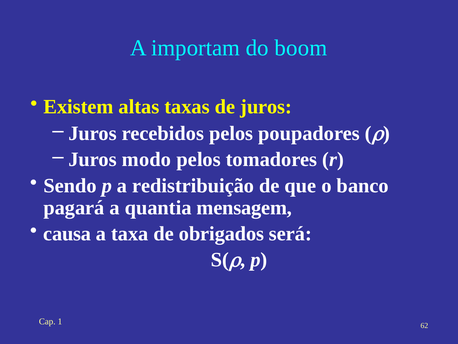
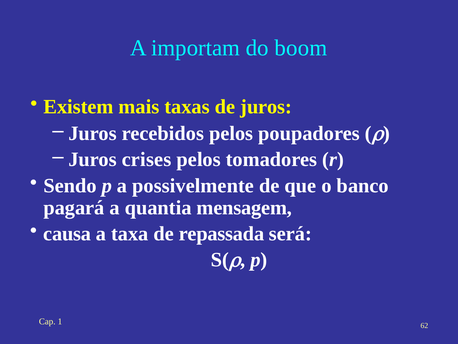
altas: altas -> mais
modo: modo -> crises
redistribuição: redistribuição -> possivelmente
obrigados: obrigados -> repassada
